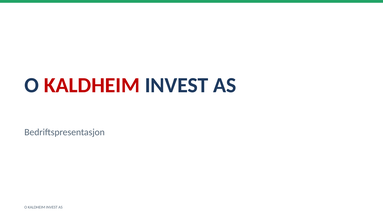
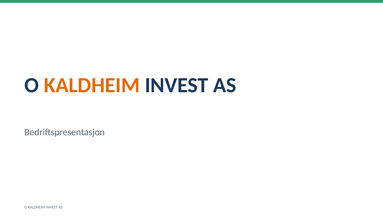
KALDHEIM at (92, 85) colour: red -> orange
